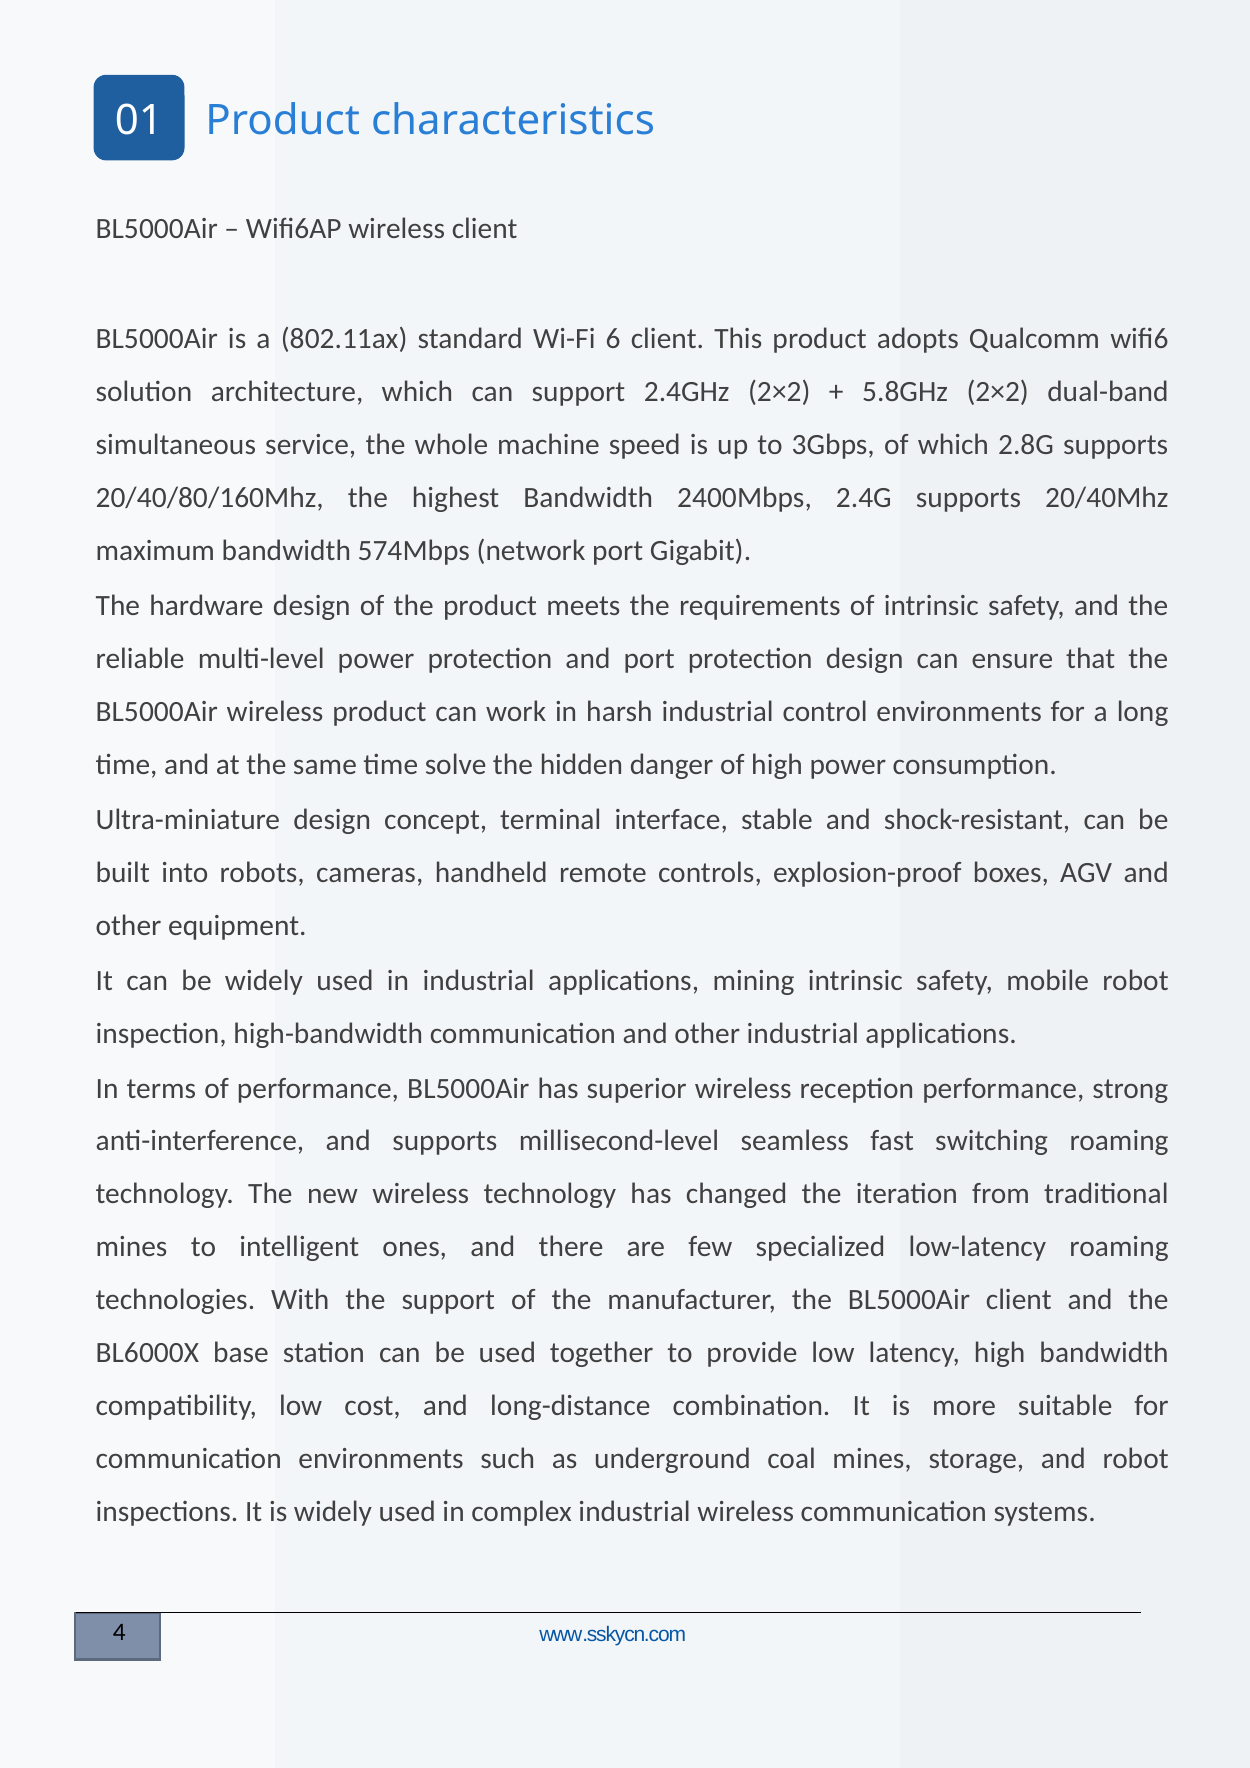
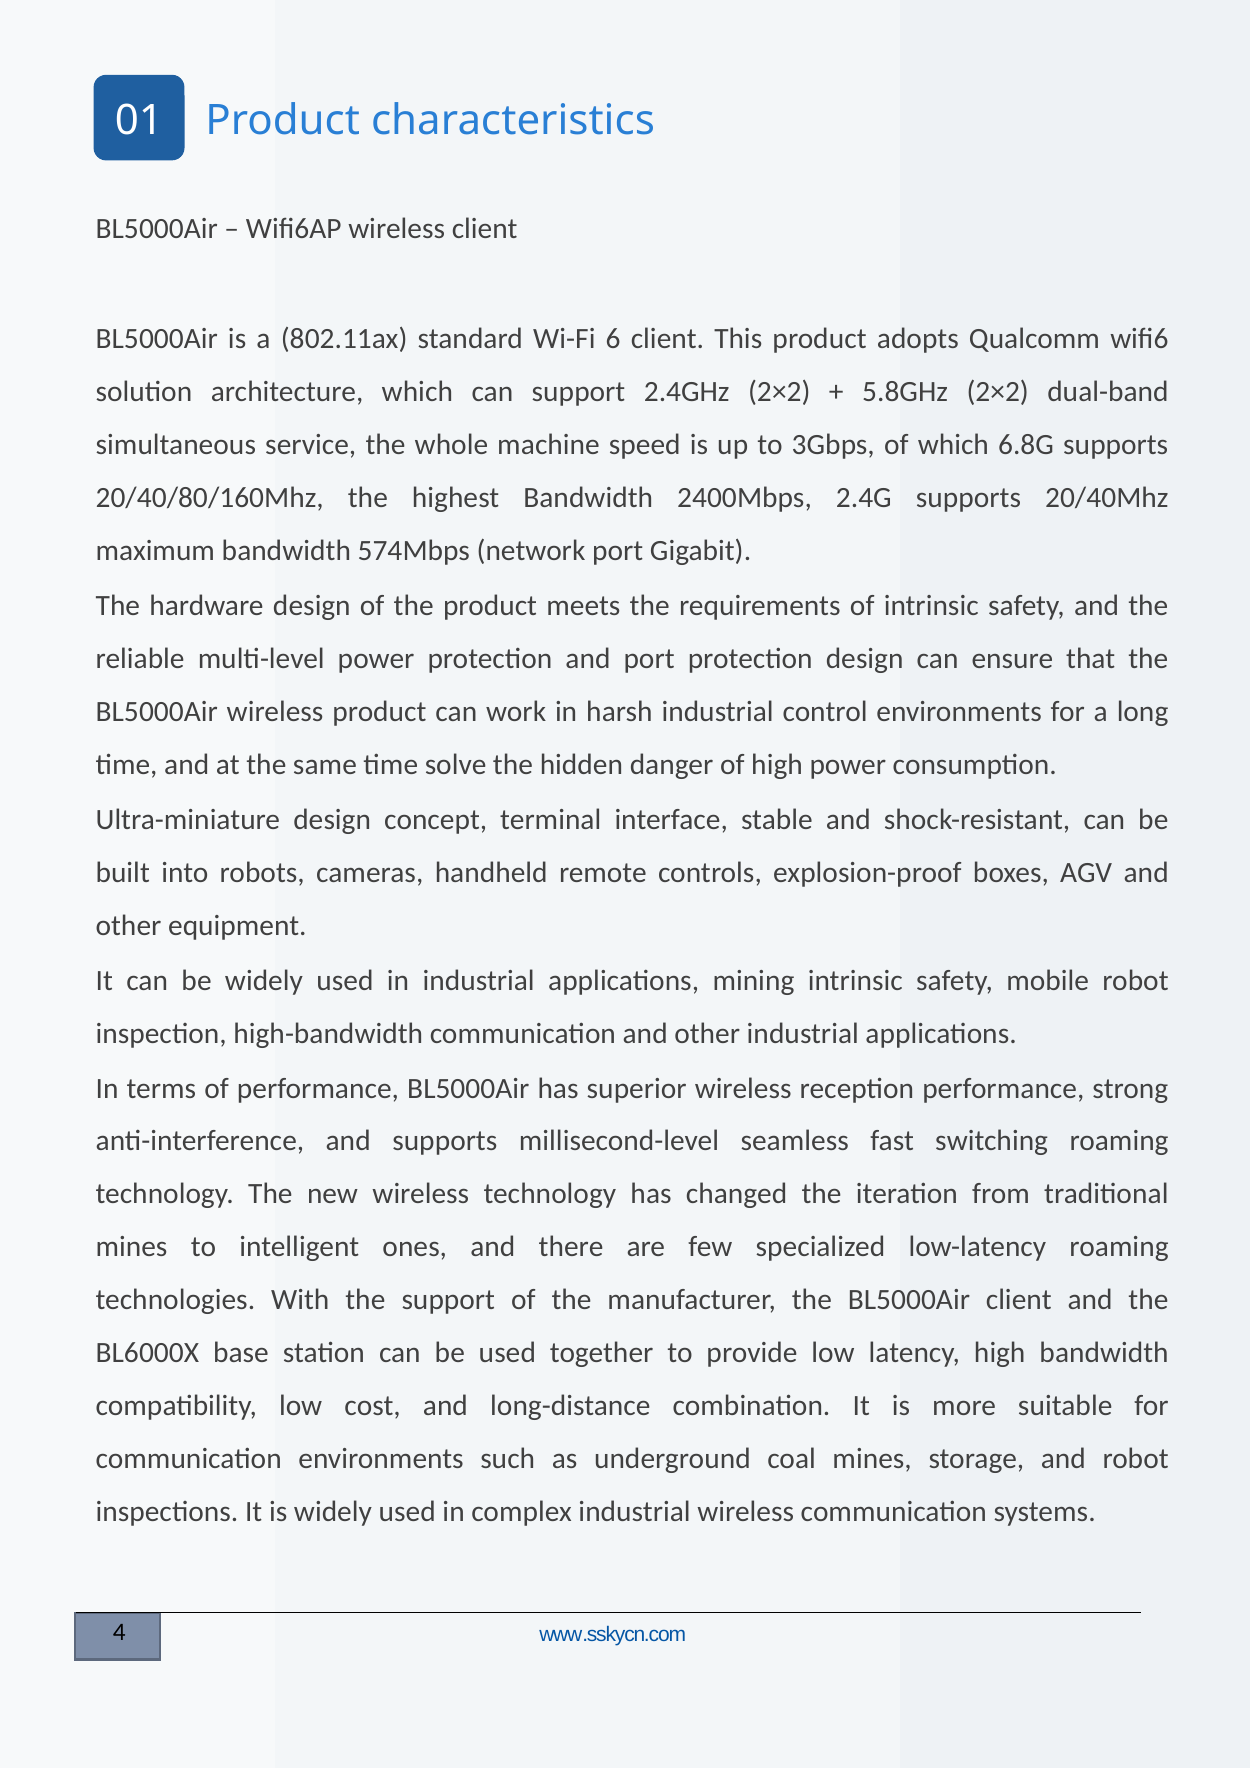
2.8G: 2.8G -> 6.8G
